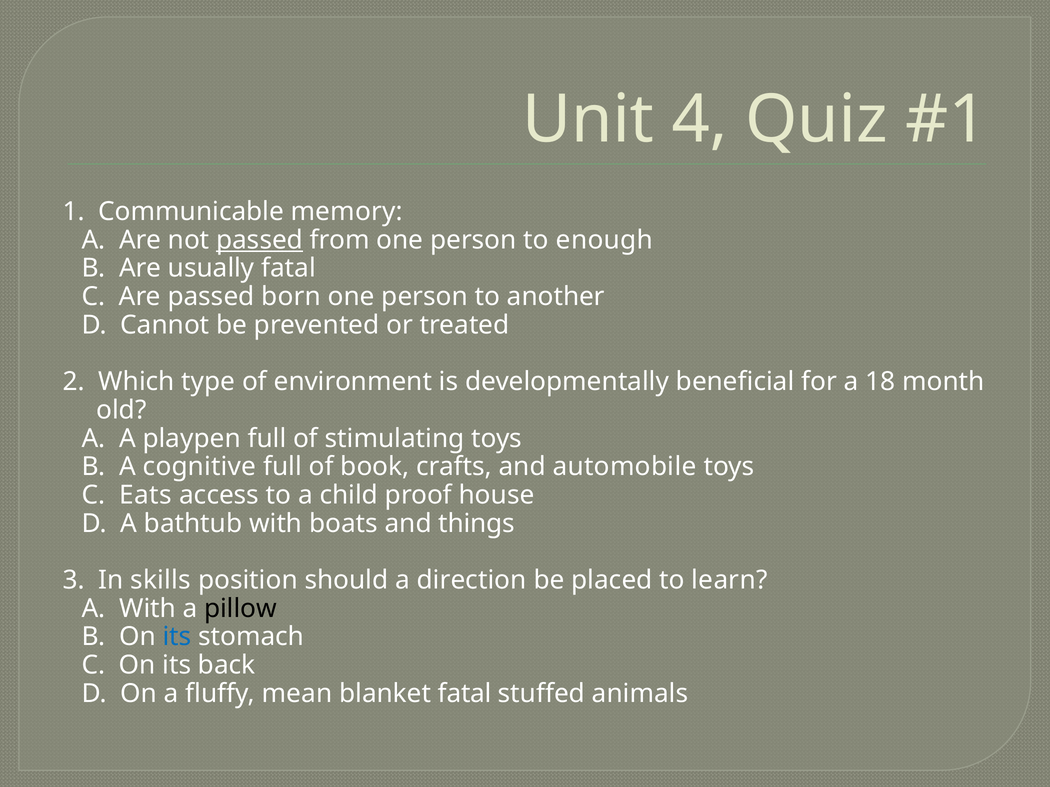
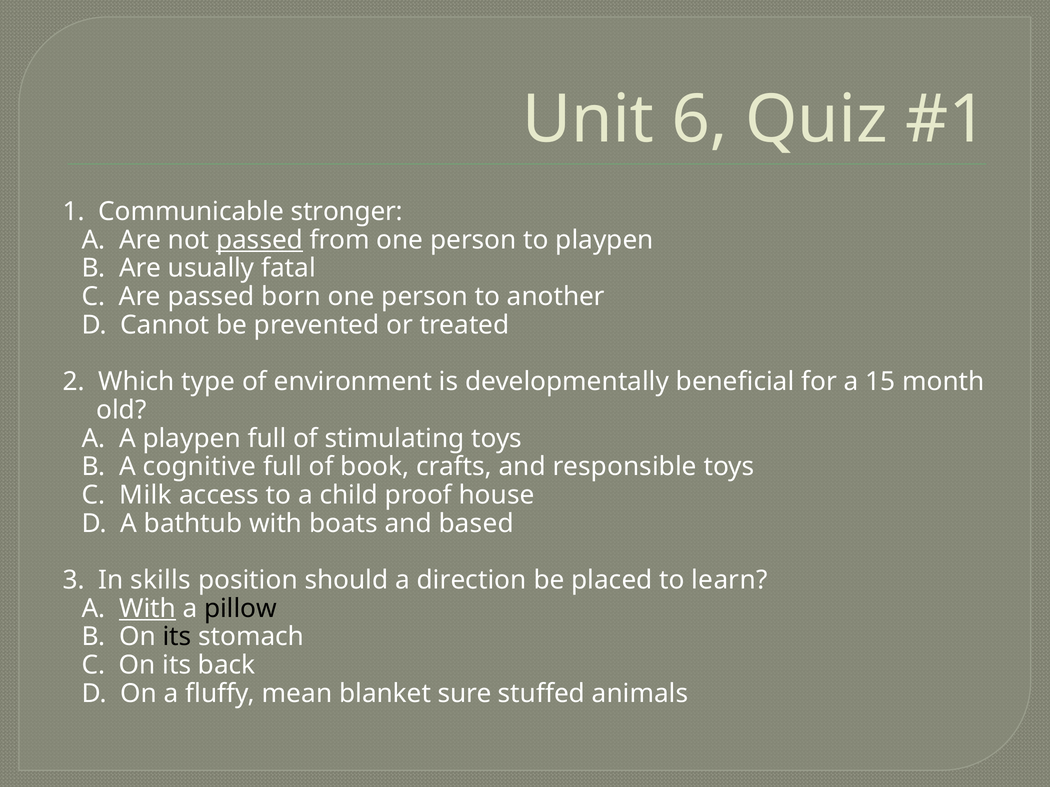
4: 4 -> 6
memory: memory -> stronger
to enough: enough -> playpen
18: 18 -> 15
automobile: automobile -> responsible
Eats: Eats -> Milk
things: things -> based
With at (148, 609) underline: none -> present
its at (177, 637) colour: blue -> black
blanket fatal: fatal -> sure
